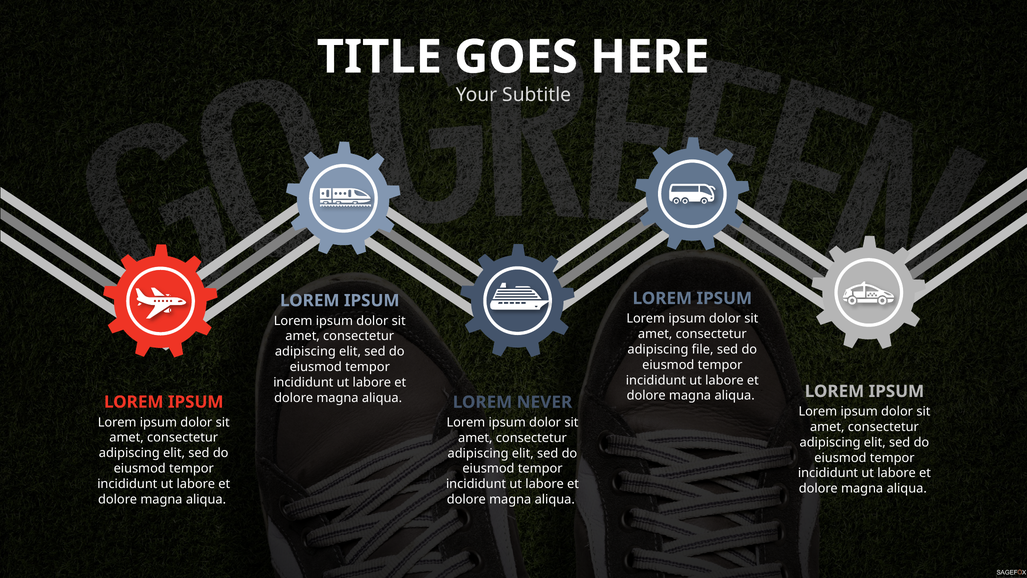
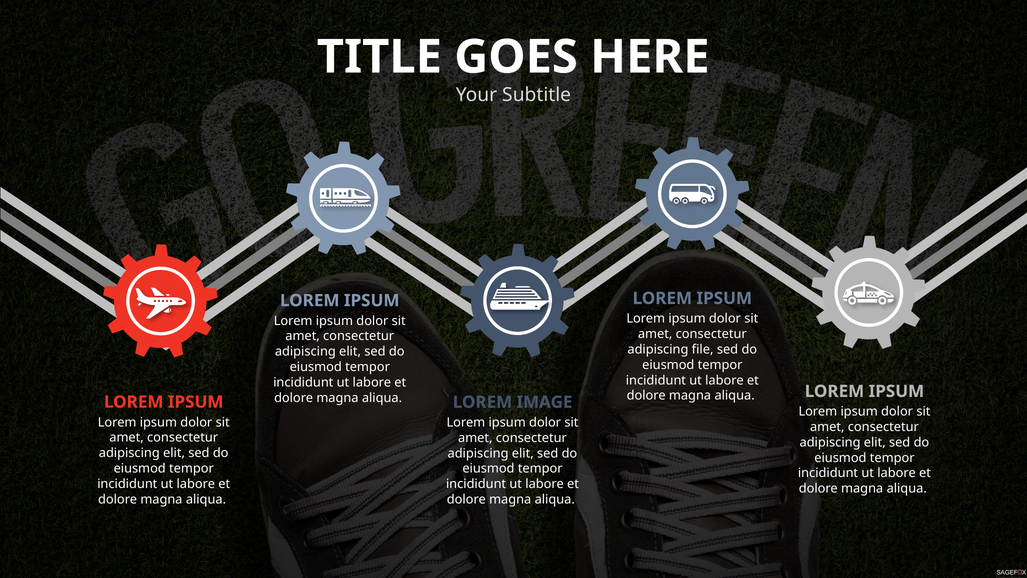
NEVER: NEVER -> IMAGE
